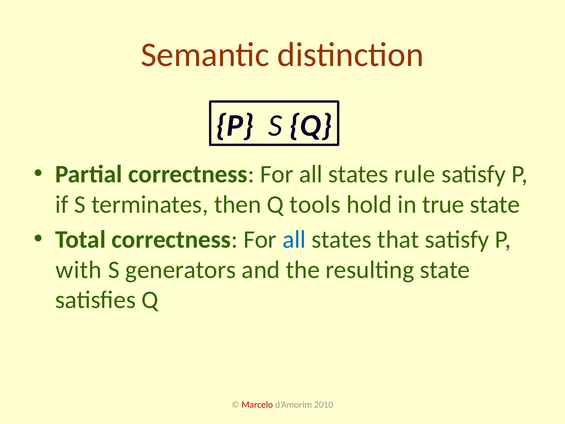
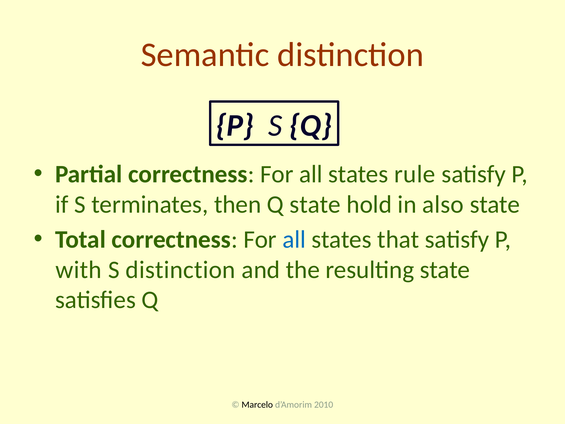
Q tools: tools -> state
true: true -> also
S generators: generators -> distinction
Marcelo colour: red -> black
